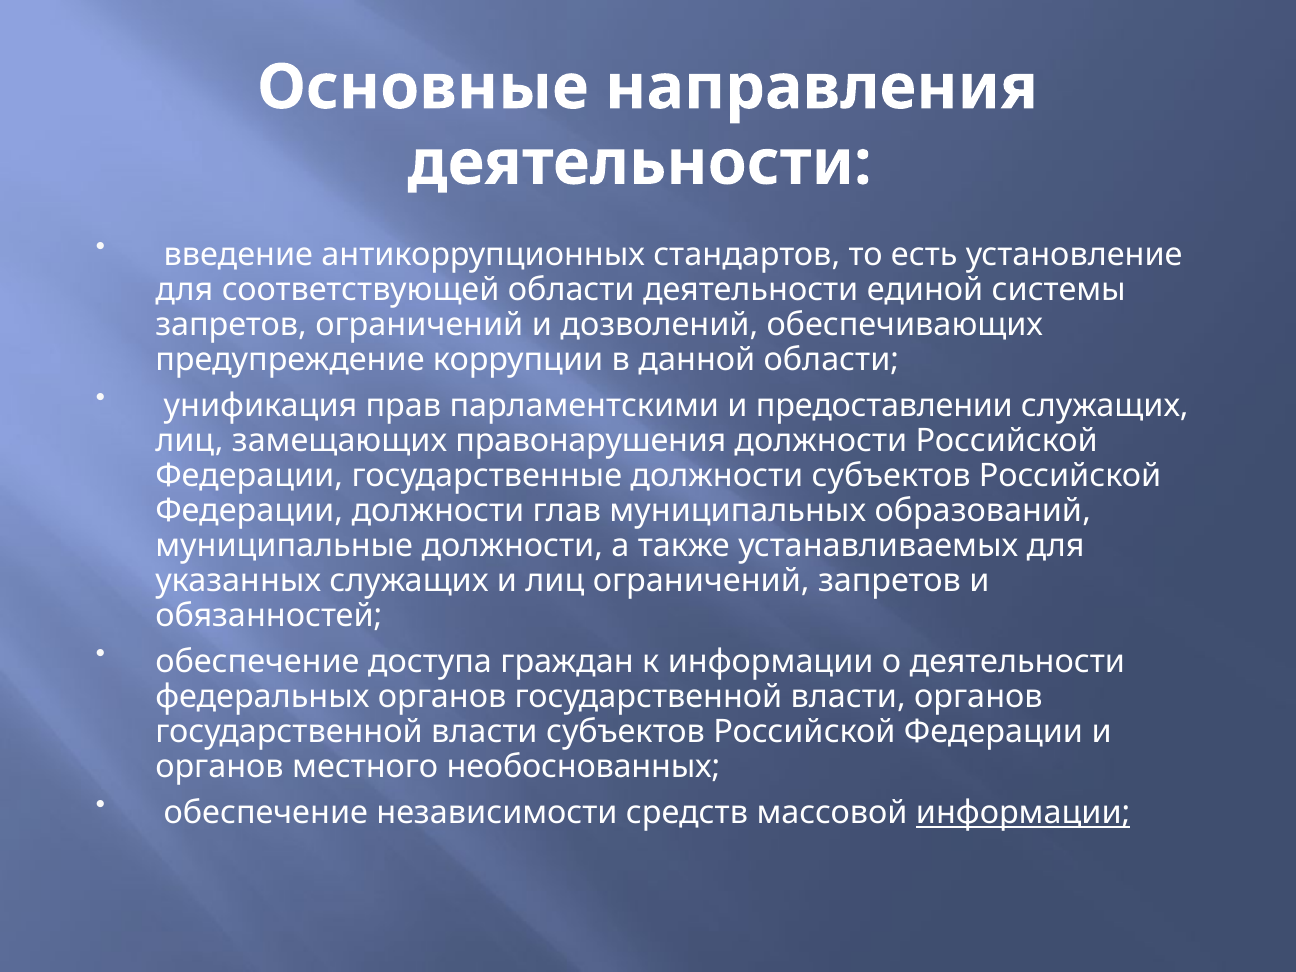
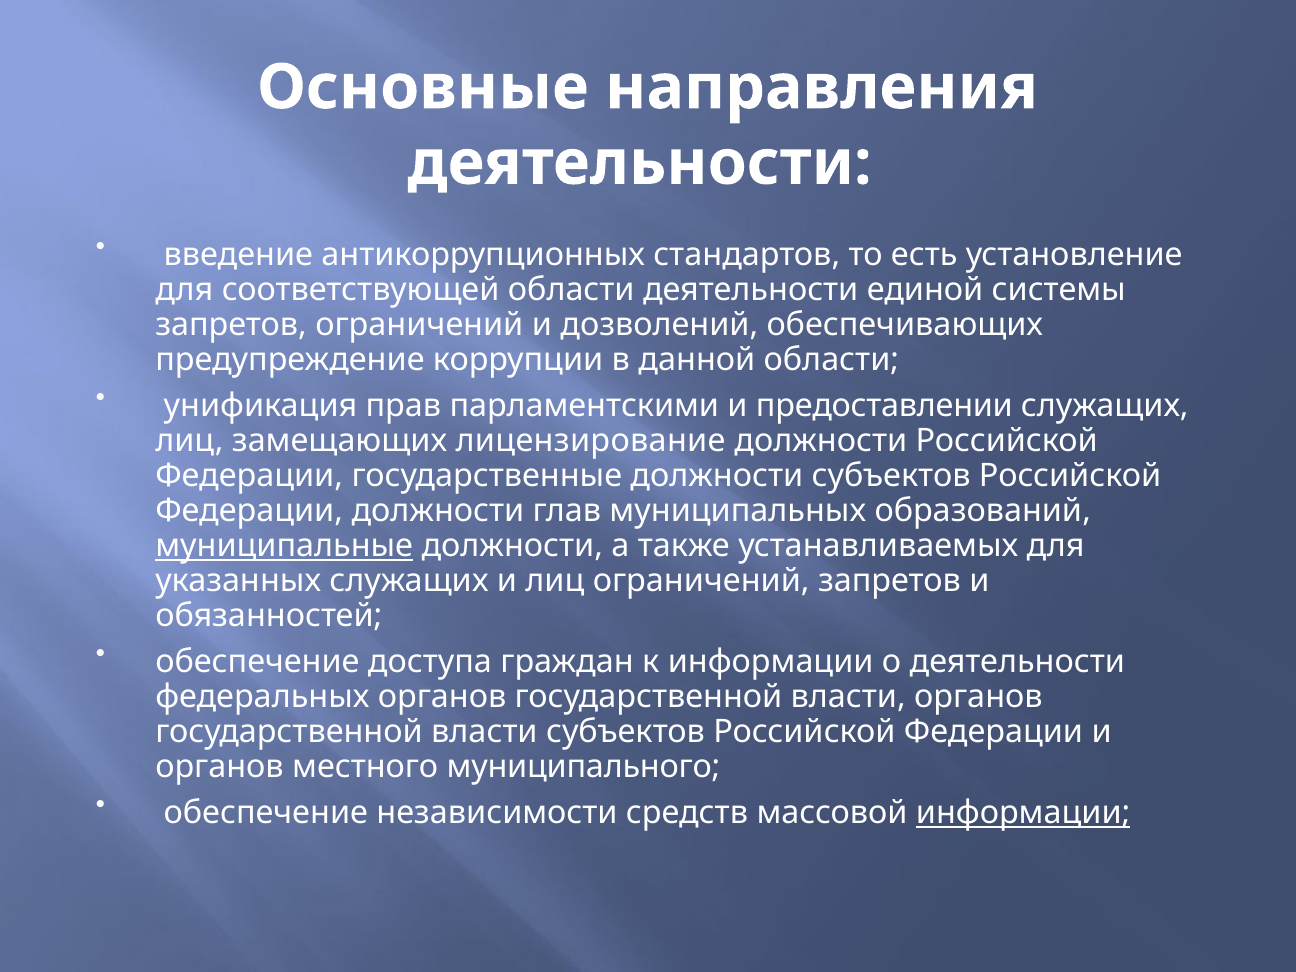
правонарушения: правонарушения -> лицензирование
муниципальные underline: none -> present
необоснованных: необоснованных -> муниципального
